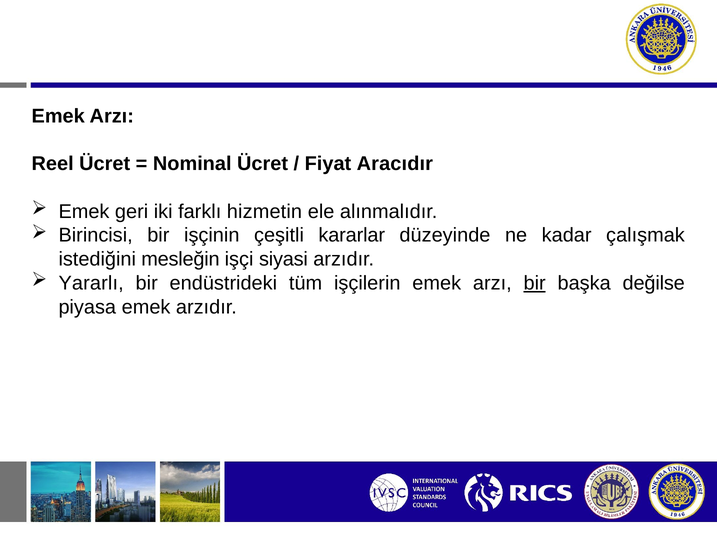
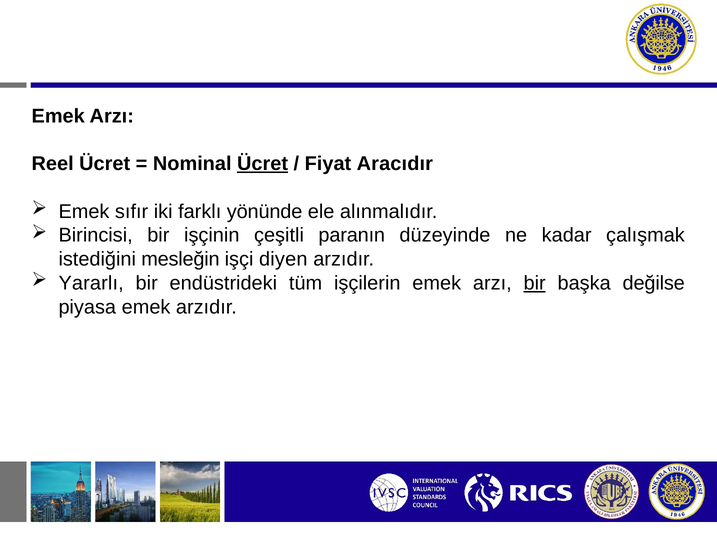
Ücret at (263, 164) underline: none -> present
geri: geri -> sıfır
hizmetin: hizmetin -> yönünde
kararlar: kararlar -> paranın
siyasi: siyasi -> diyen
